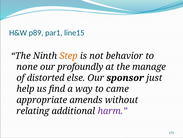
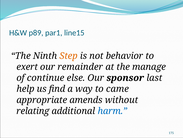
none: none -> exert
profoundly: profoundly -> remainder
distorted: distorted -> continue
just: just -> last
harm colour: purple -> blue
